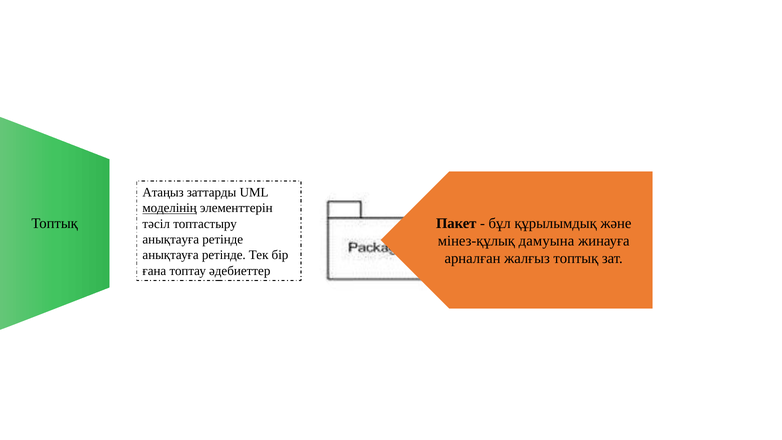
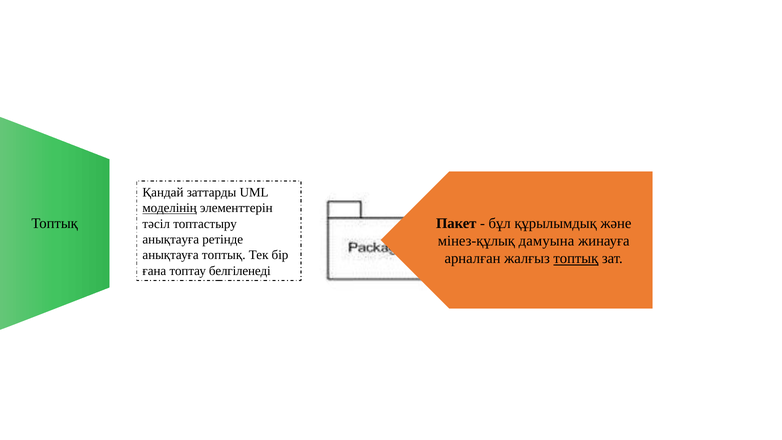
Атаңыз: Атаңыз -> Қандай
ретінде at (224, 255): ретінде -> топтық
топтық at (576, 259) underline: none -> present
әдебиеттер: әдебиеттер -> белгіленеді
